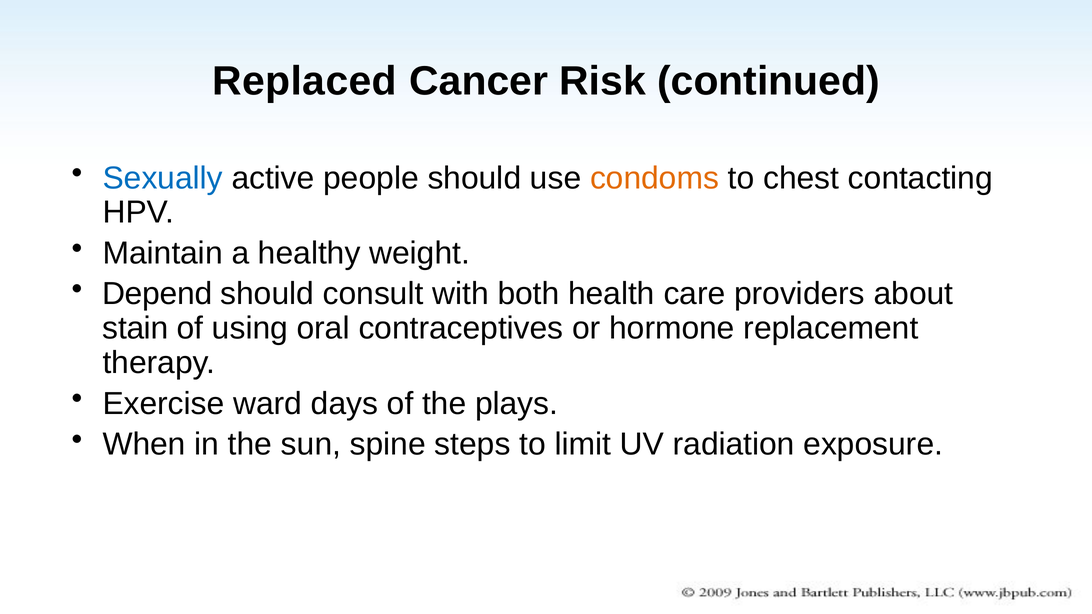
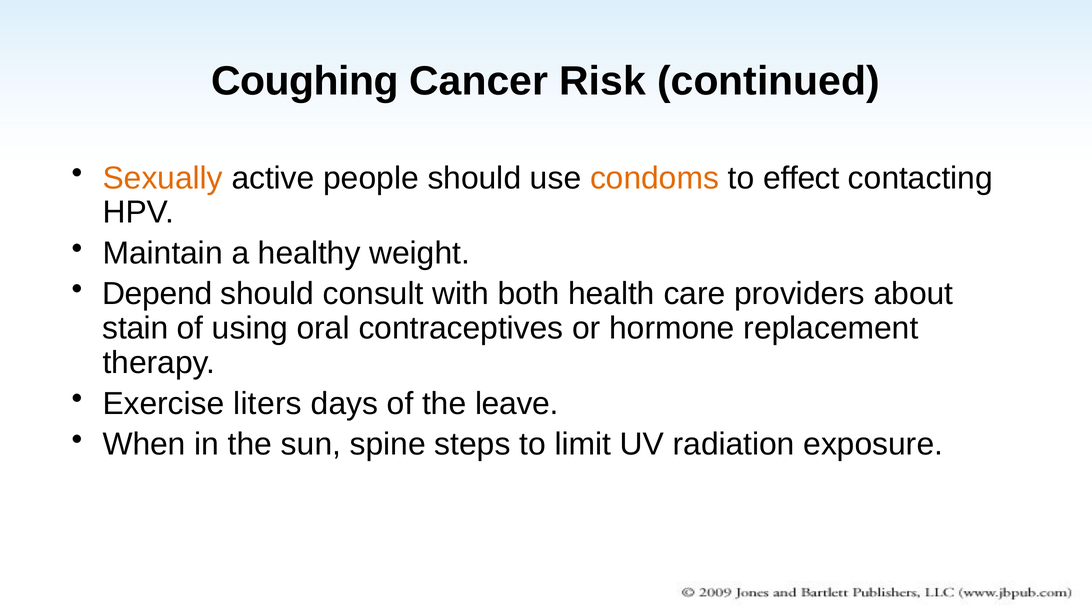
Replaced: Replaced -> Coughing
Sexually colour: blue -> orange
chest: chest -> effect
ward: ward -> liters
plays: plays -> leave
